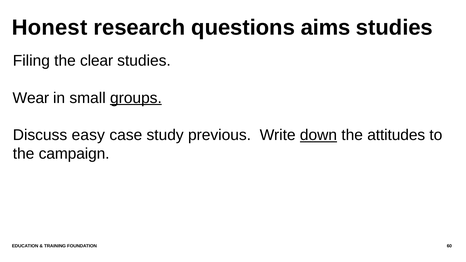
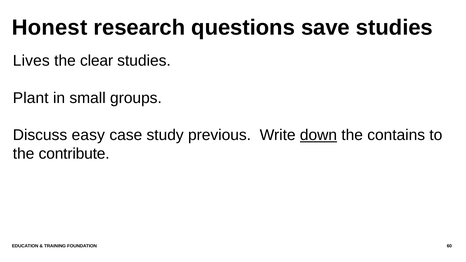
aims: aims -> save
Filing: Filing -> Lives
Wear: Wear -> Plant
groups underline: present -> none
attitudes: attitudes -> contains
campaign: campaign -> contribute
